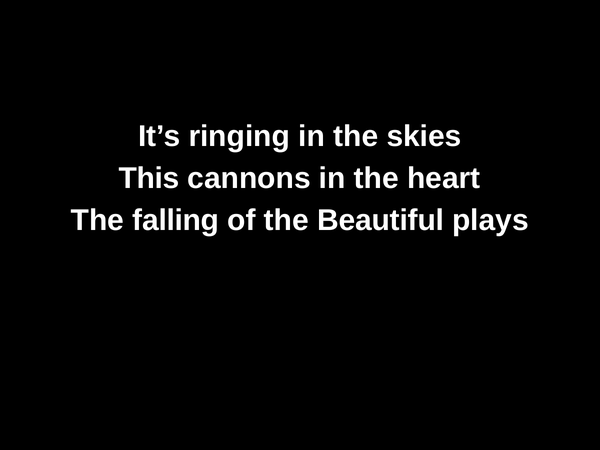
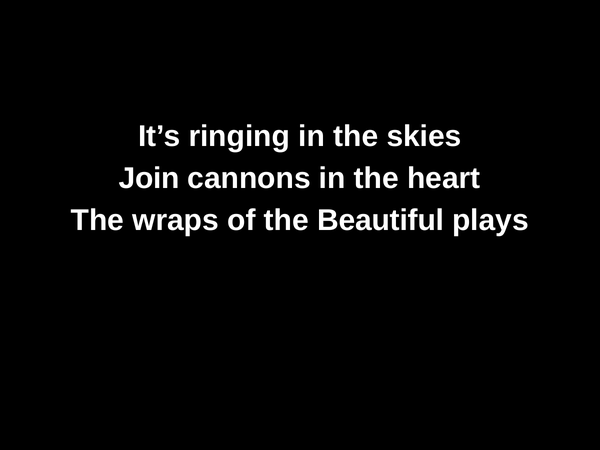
This: This -> Join
falling: falling -> wraps
